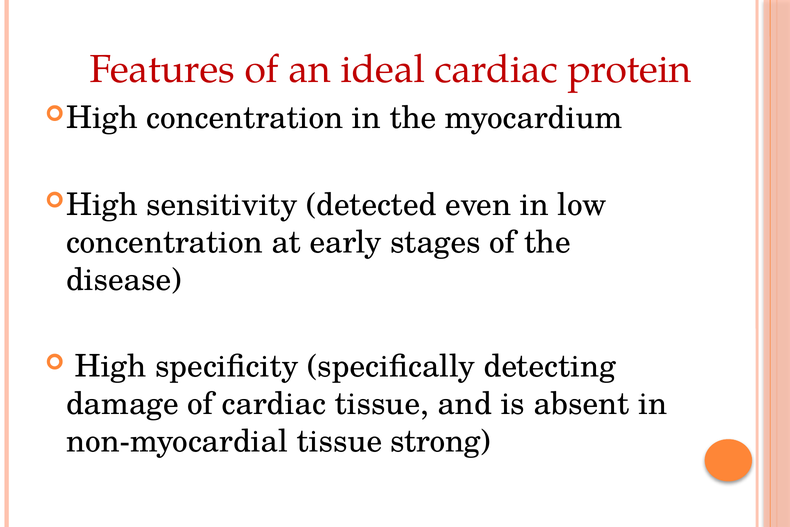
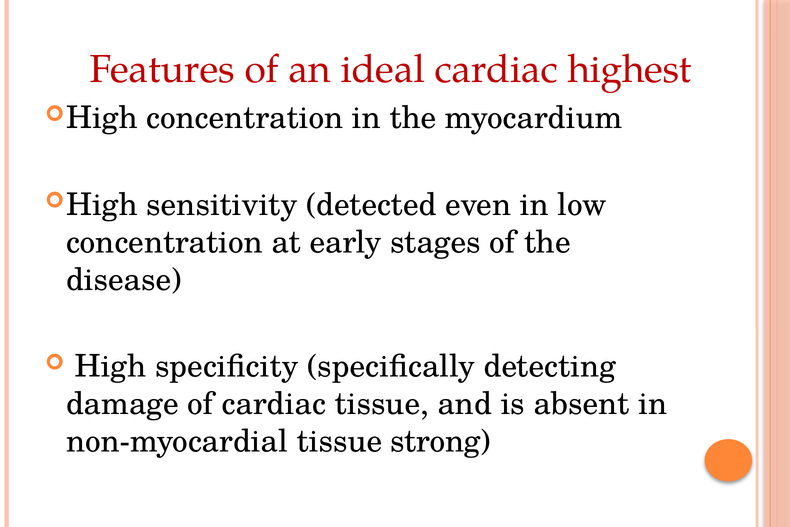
protein: protein -> highest
